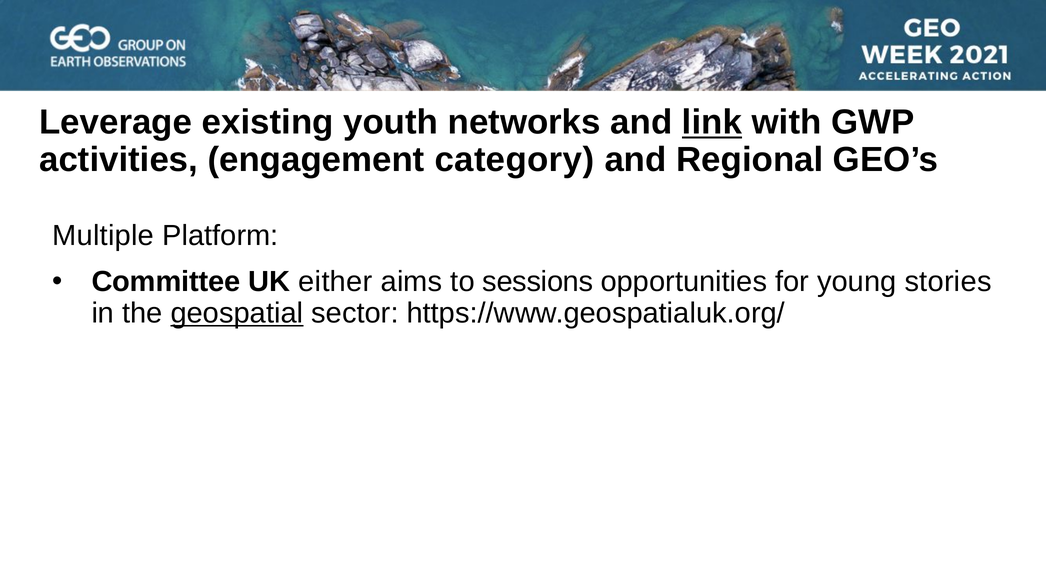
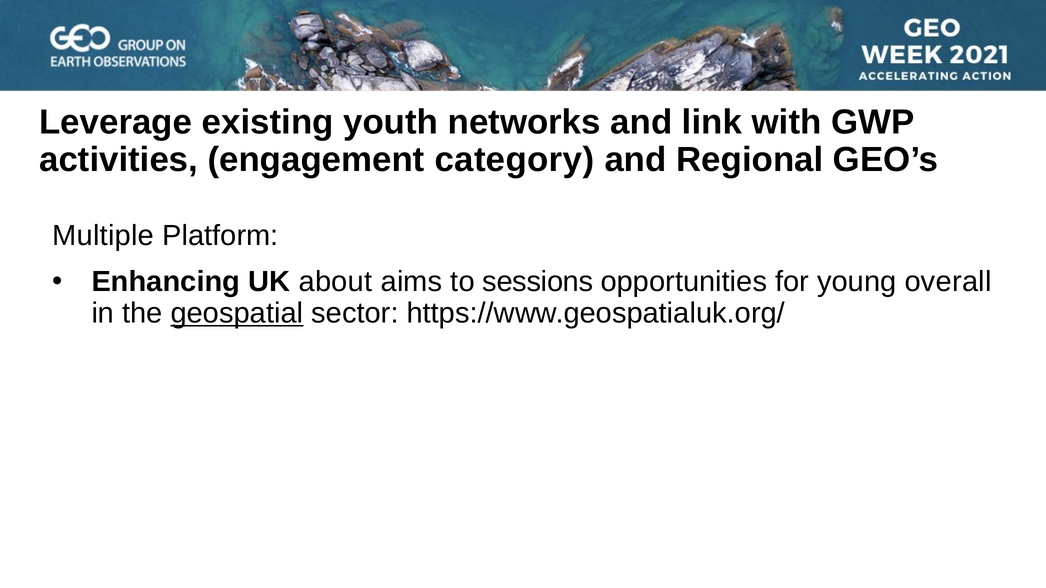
link underline: present -> none
Committee: Committee -> Enhancing
either: either -> about
stories: stories -> overall
